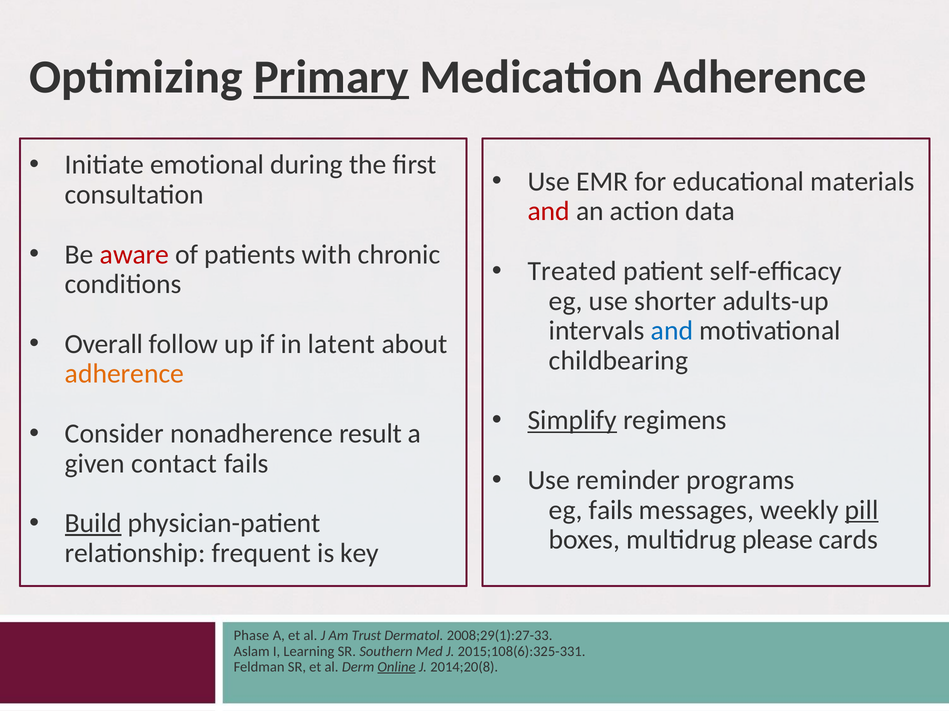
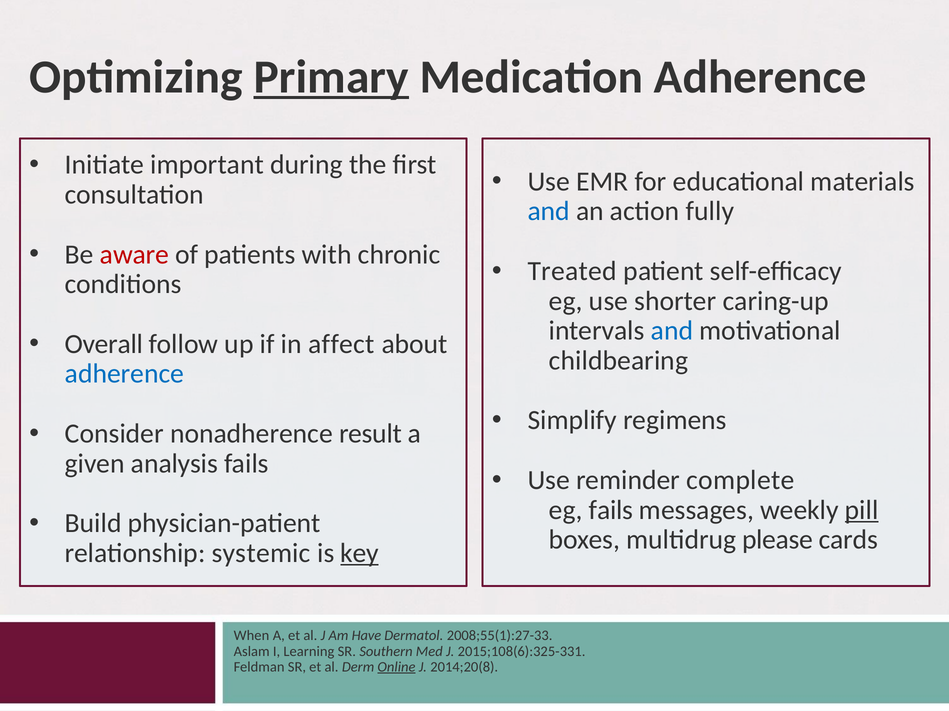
emotional: emotional -> important
and at (549, 212) colour: red -> blue
data: data -> fully
adults-up: adults-up -> caring-up
latent: latent -> affect
adherence at (124, 374) colour: orange -> blue
Simplify underline: present -> none
contact: contact -> analysis
programs: programs -> complete
Build underline: present -> none
frequent: frequent -> systemic
key underline: none -> present
Phase: Phase -> When
Trust: Trust -> Have
2008;29(1):27-33: 2008;29(1):27-33 -> 2008;55(1):27-33
